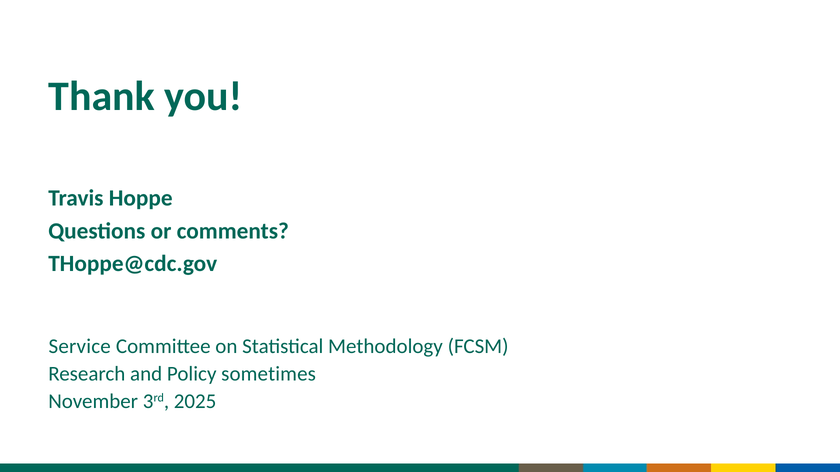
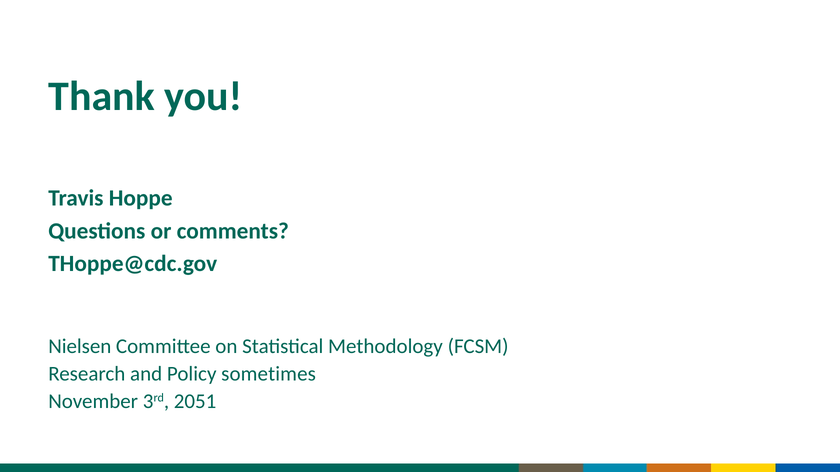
Service: Service -> Nielsen
2025: 2025 -> 2051
